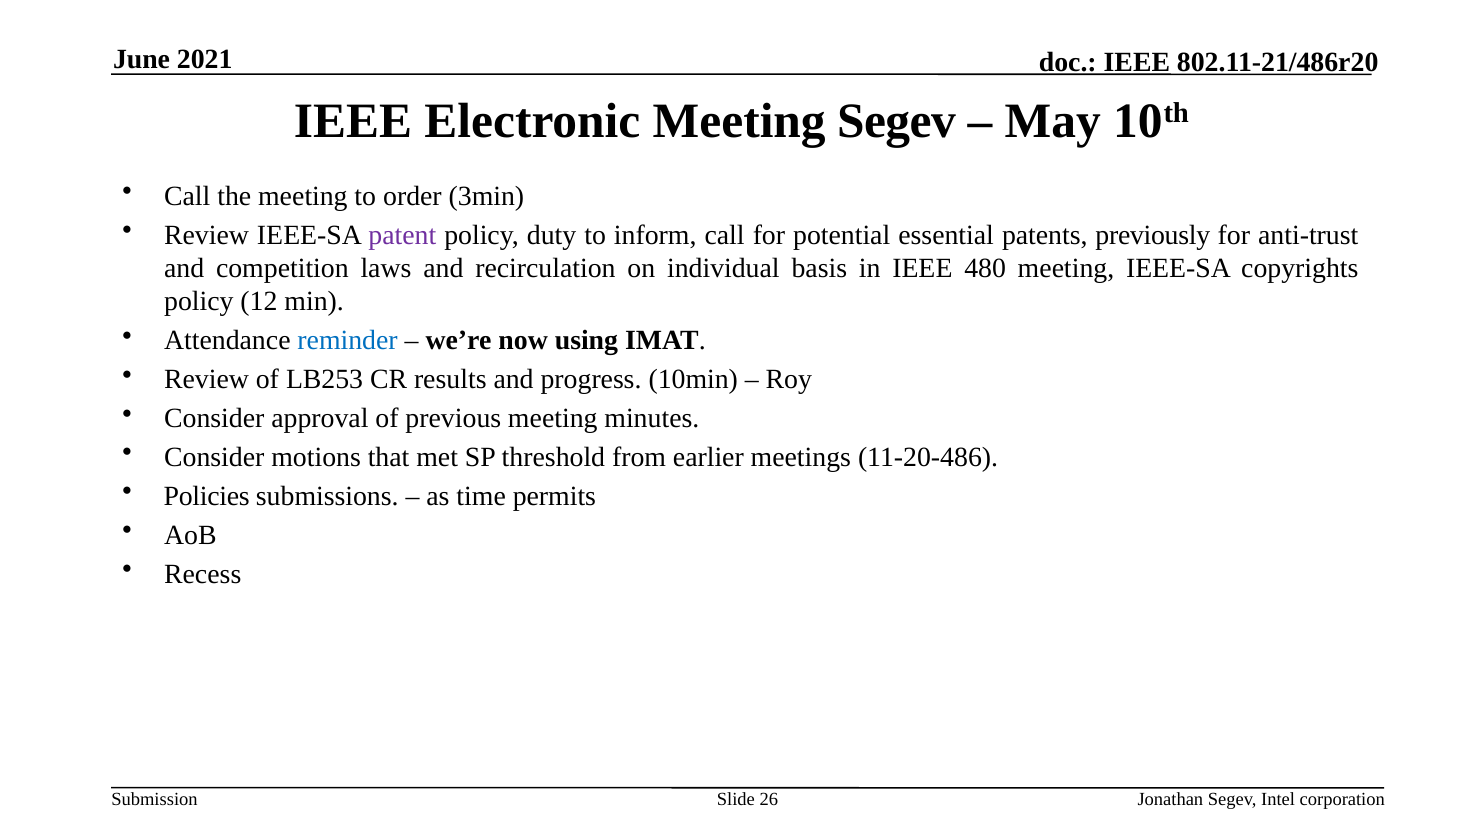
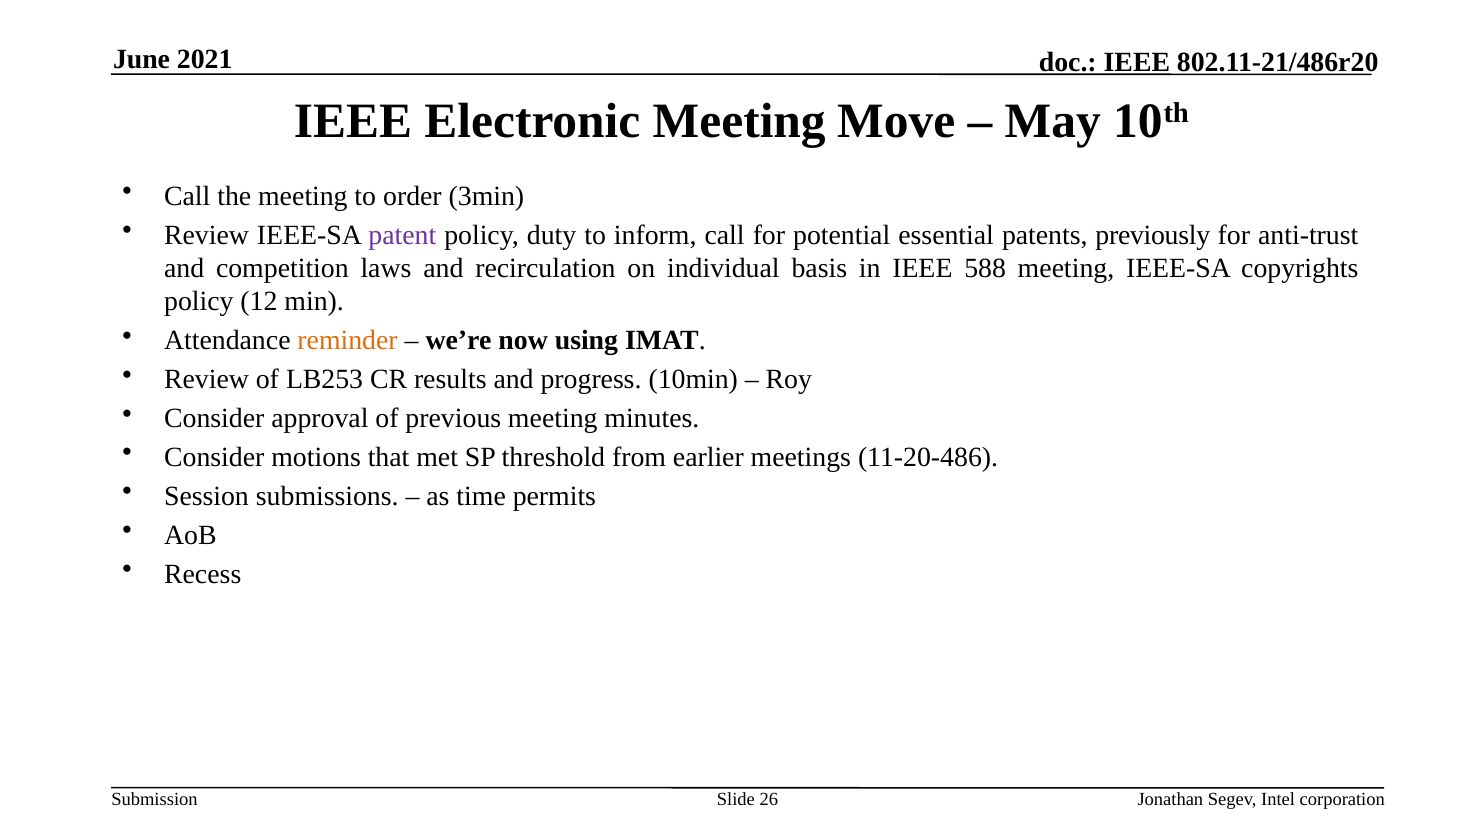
Meeting Segev: Segev -> Move
480: 480 -> 588
reminder colour: blue -> orange
Policies: Policies -> Session
